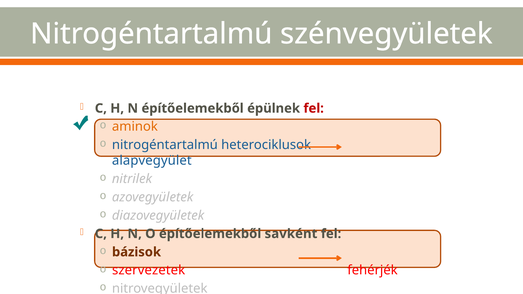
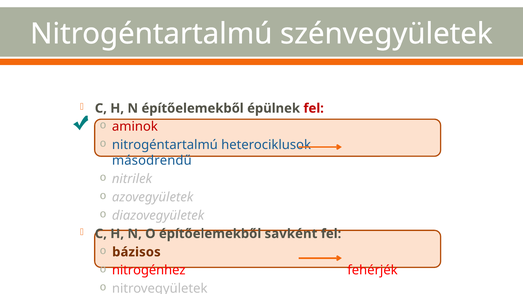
aminok colour: orange -> red
alapvegyület: alapvegyület -> másodrendű
bázisok: bázisok -> bázisos
szervezetek: szervezetek -> nitrogénhez
